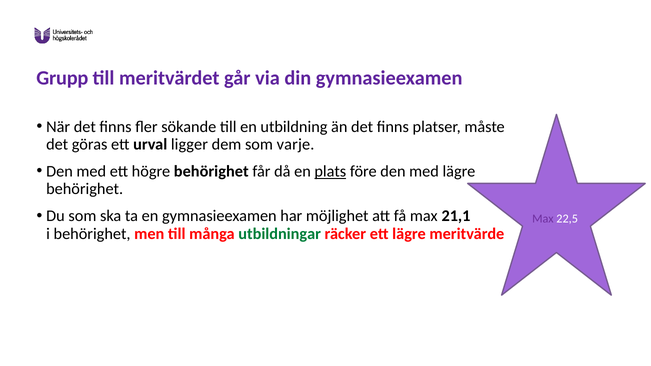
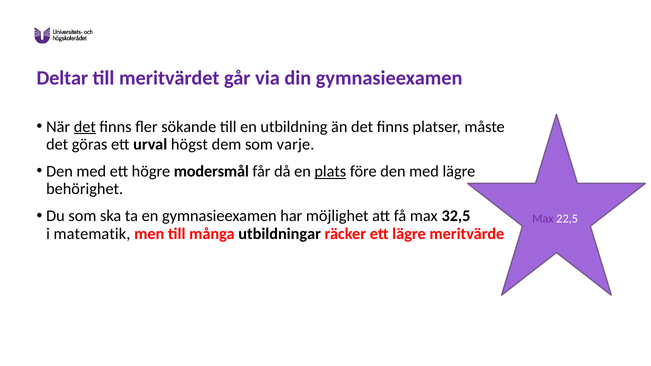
Grupp: Grupp -> Deltar
det at (85, 127) underline: none -> present
ligger: ligger -> högst
högre behörighet: behörighet -> modersmål
21,1: 21,1 -> 32,5
i behörighet: behörighet -> matematik
utbildningar colour: green -> black
